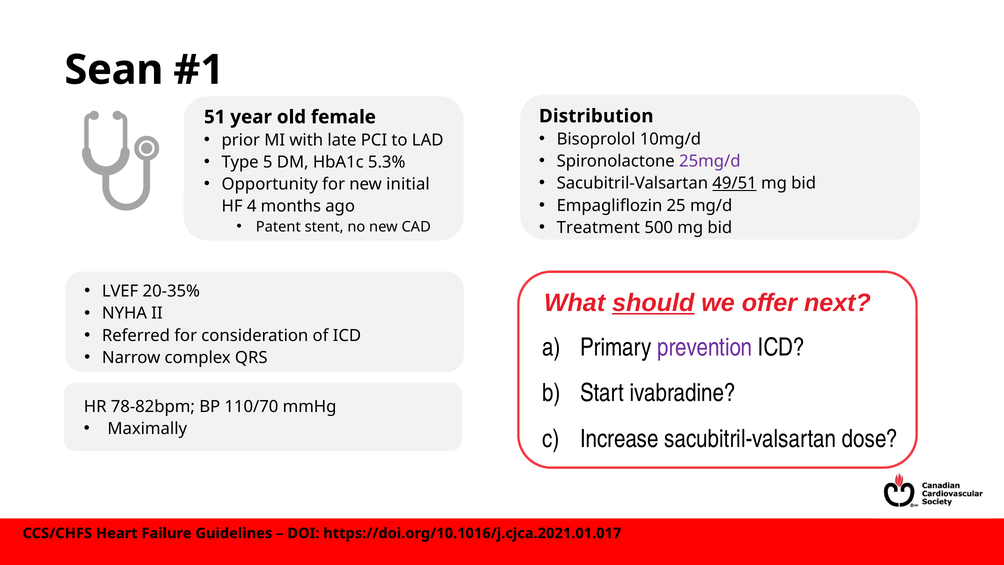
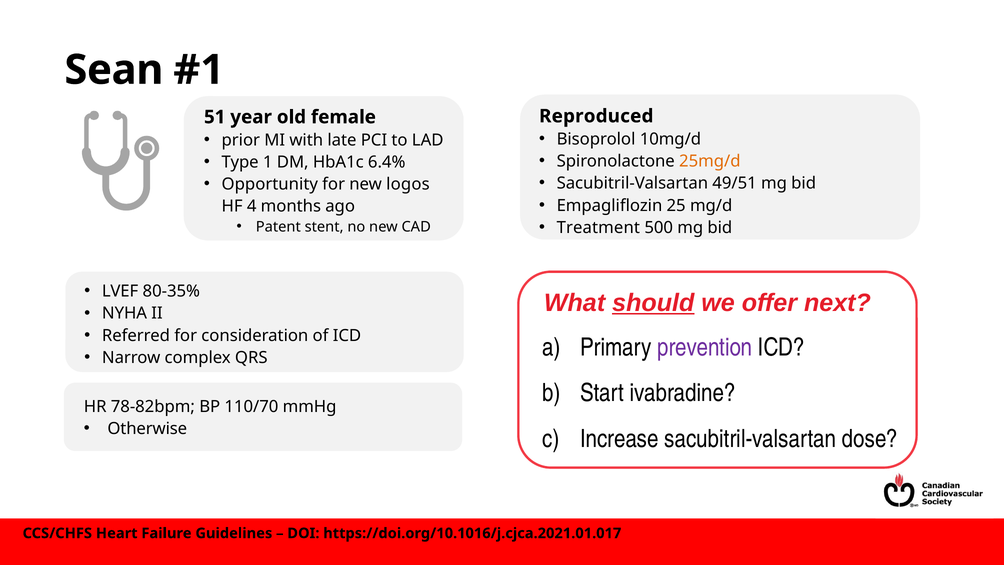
Distribution: Distribution -> Reproduced
25mg/d colour: purple -> orange
5: 5 -> 1
5.3%: 5.3% -> 6.4%
49/51 underline: present -> none
initial: initial -> logos
20-35%: 20-35% -> 80-35%
Maximally: Maximally -> Otherwise
